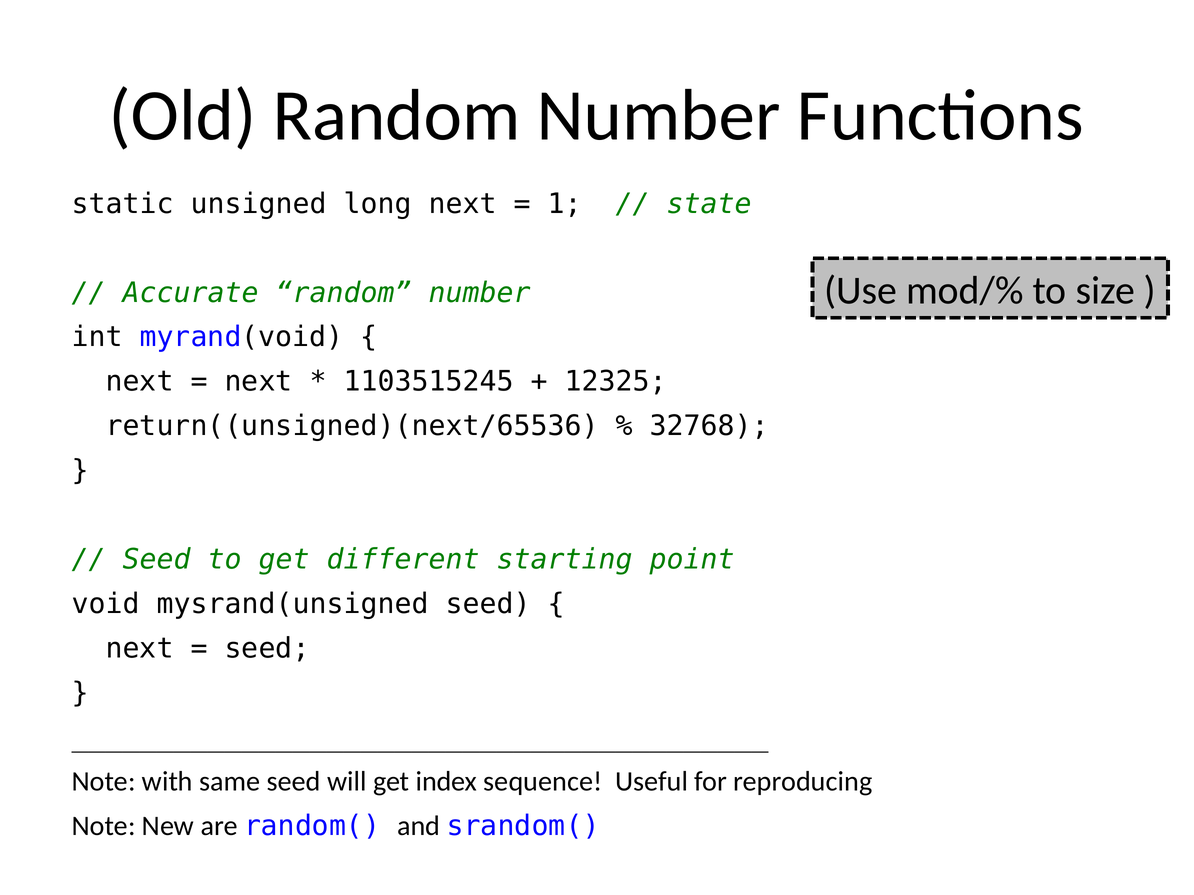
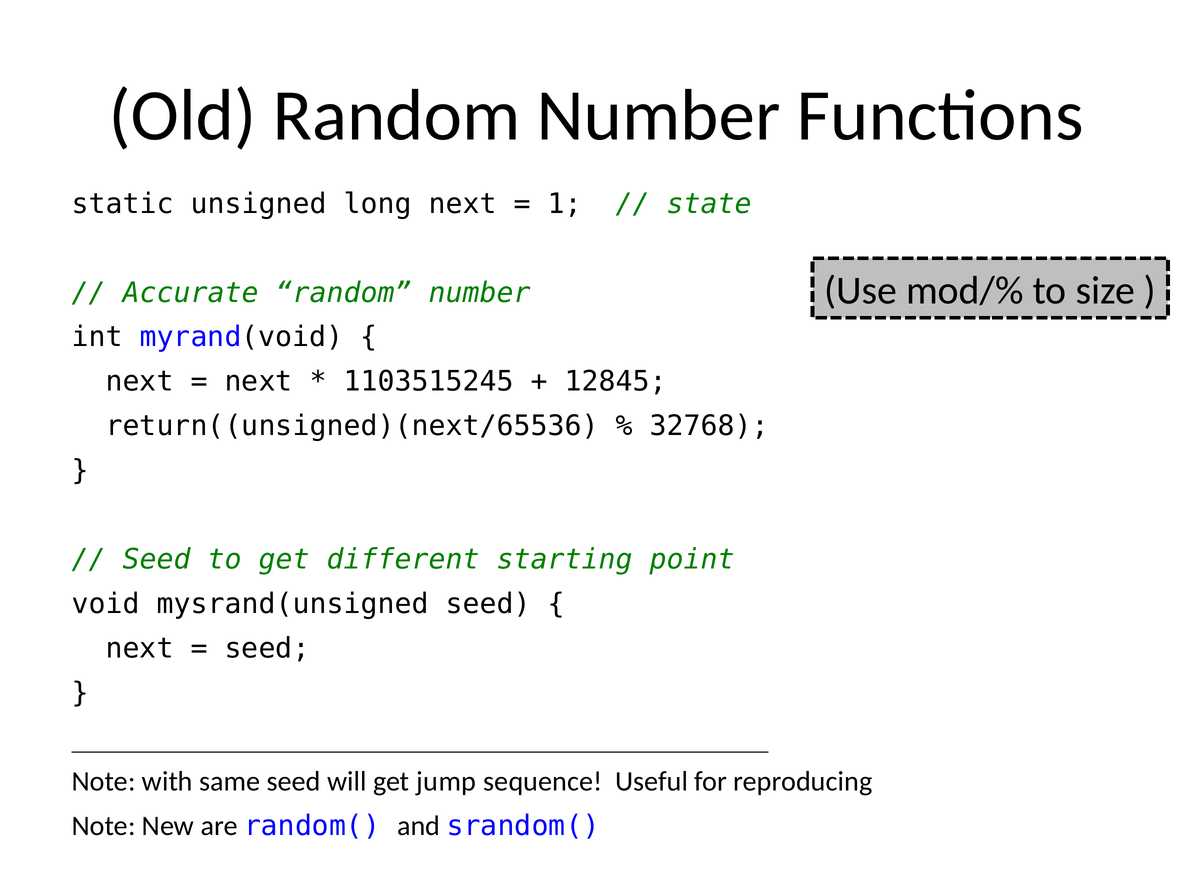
12325: 12325 -> 12845
index: index -> jump
